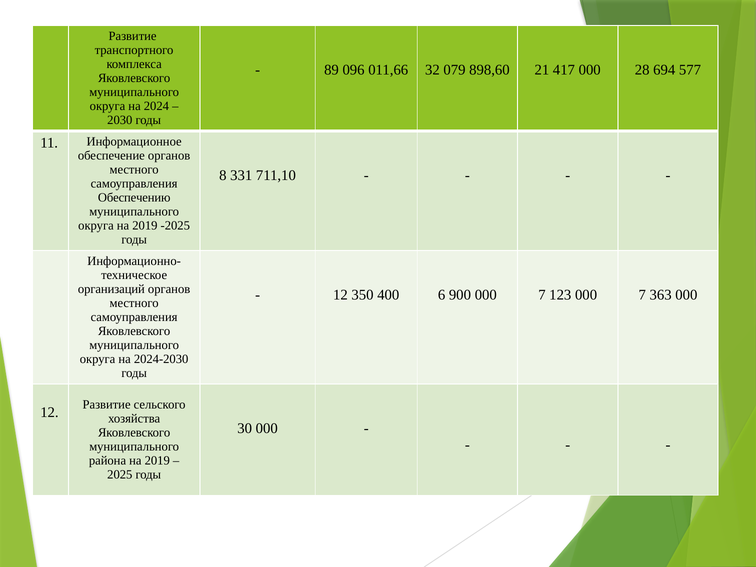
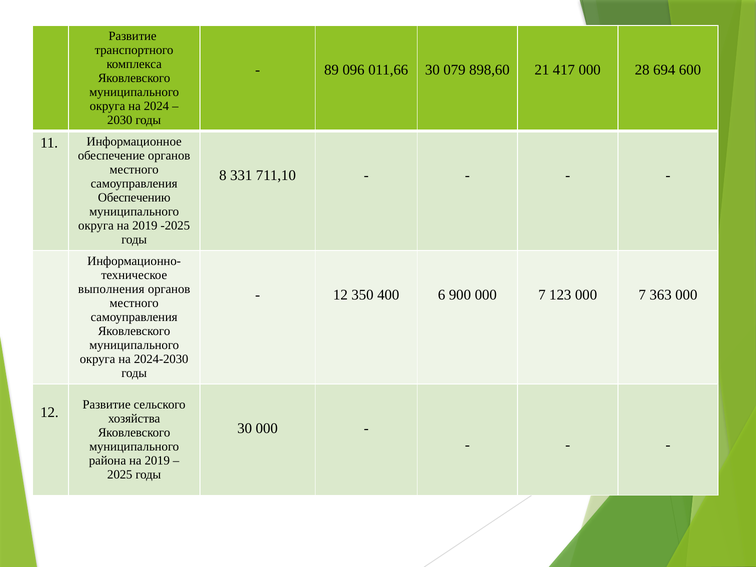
011,66 32: 32 -> 30
577: 577 -> 600
организаций: организаций -> выполнения
